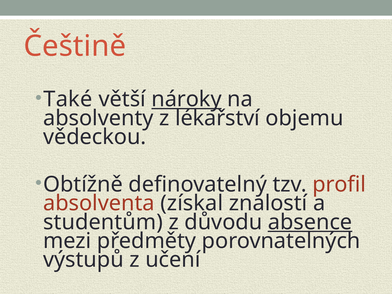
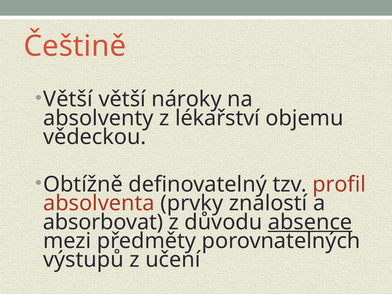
Také at (68, 99): Také -> Větší
nároky underline: present -> none
získal: získal -> prvky
studentům: studentům -> absorbovat
